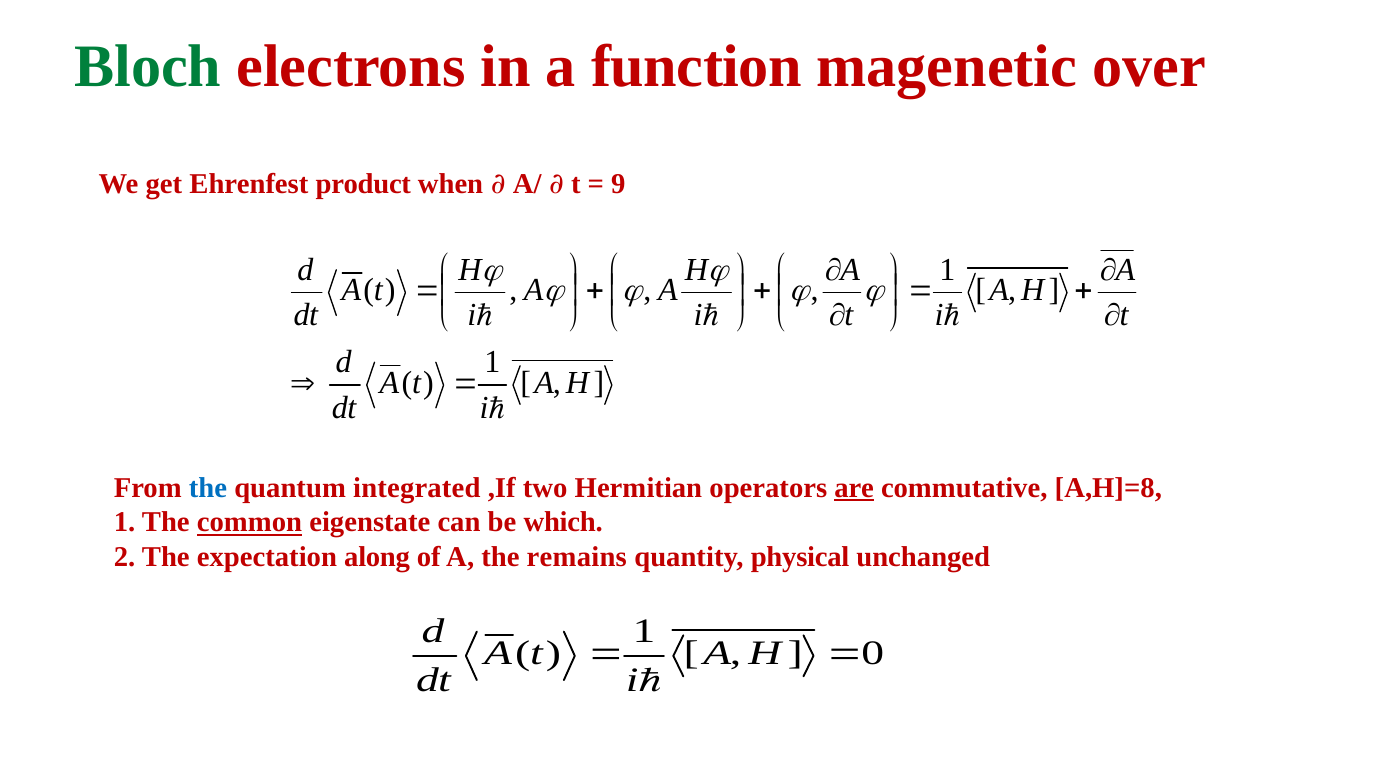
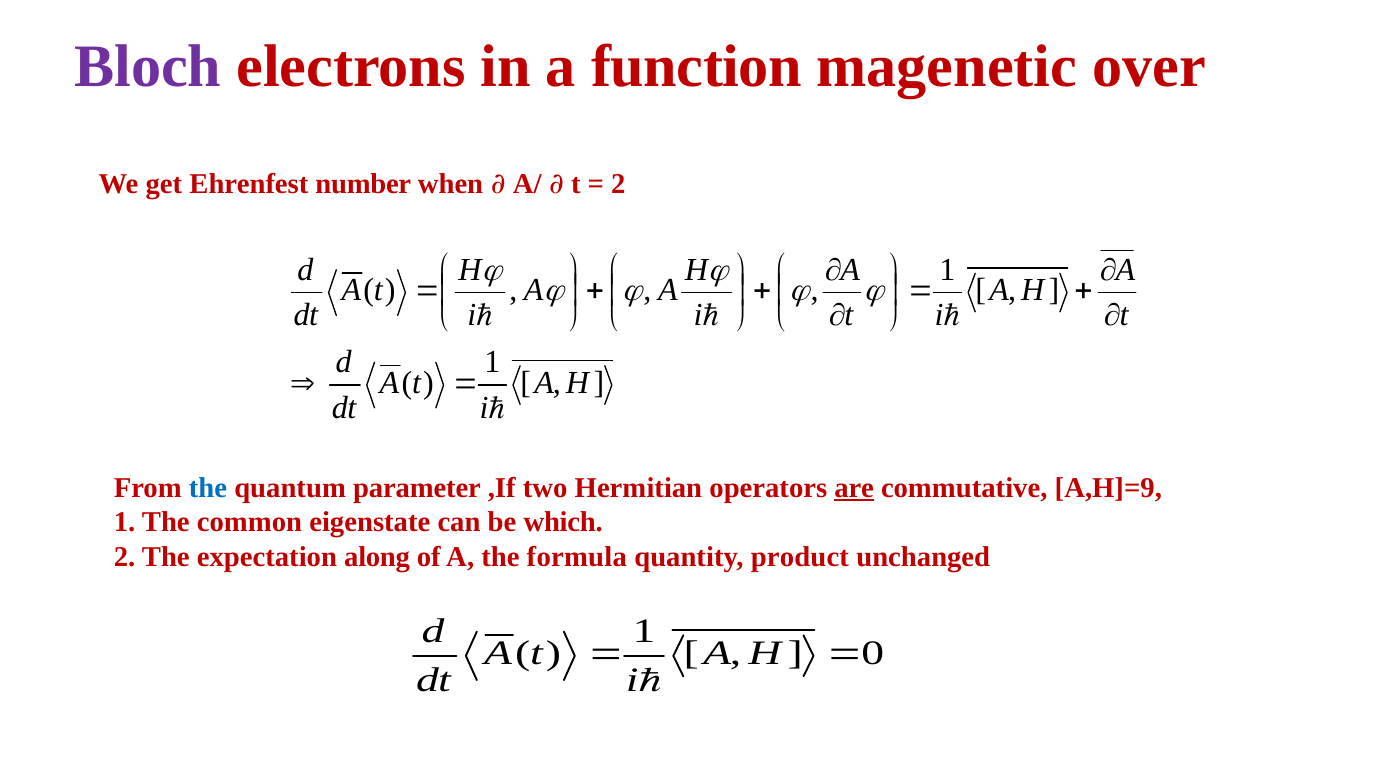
Bloch colour: green -> purple
product: product -> number
9 at (618, 184): 9 -> 2
integrated: integrated -> parameter
A,H]=8: A,H]=8 -> A,H]=9
common underline: present -> none
remains: remains -> formula
physical: physical -> product
